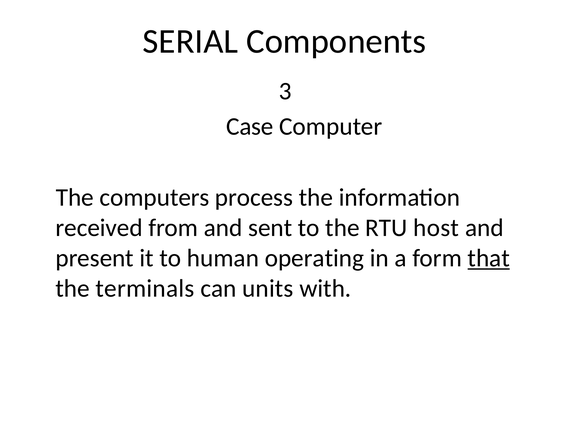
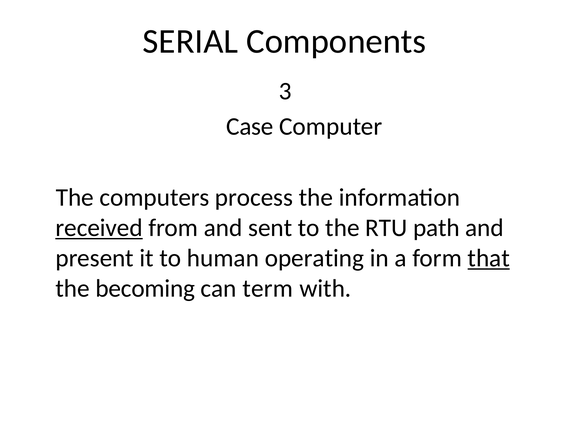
received underline: none -> present
host: host -> path
terminals: terminals -> becoming
units: units -> term
